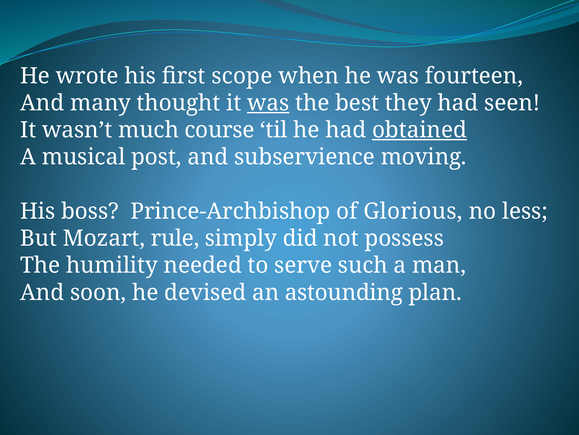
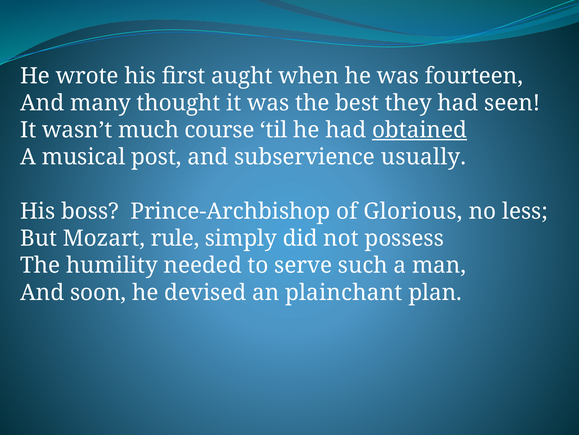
scope: scope -> aught
was at (268, 103) underline: present -> none
moving: moving -> usually
astounding: astounding -> plainchant
